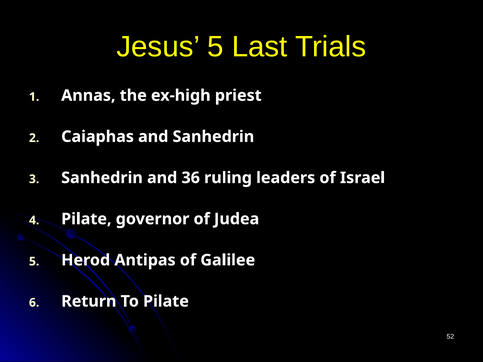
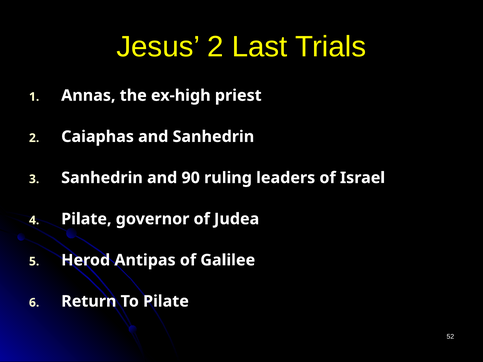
Jesus 5: 5 -> 2
36: 36 -> 90
